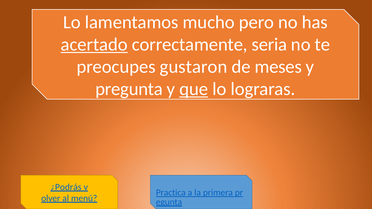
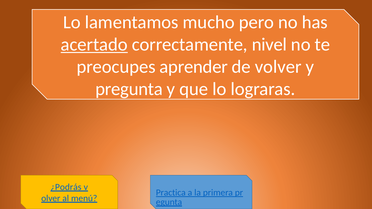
seria: seria -> nivel
gustaron: gustaron -> aprender
meses: meses -> volver
que underline: present -> none
